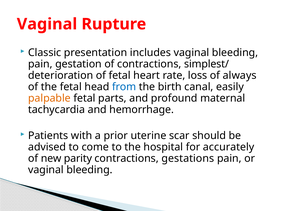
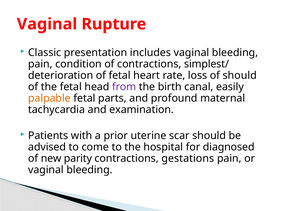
gestation: gestation -> condition
of always: always -> should
from colour: blue -> purple
hemorrhage: hemorrhage -> examination
accurately: accurately -> diagnosed
